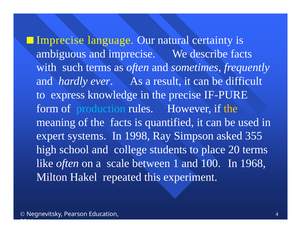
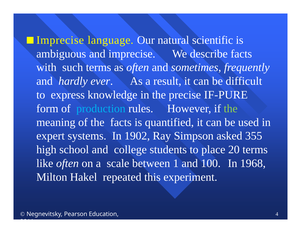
certainty: certainty -> scientific
the at (231, 108) colour: yellow -> light green
1998: 1998 -> 1902
